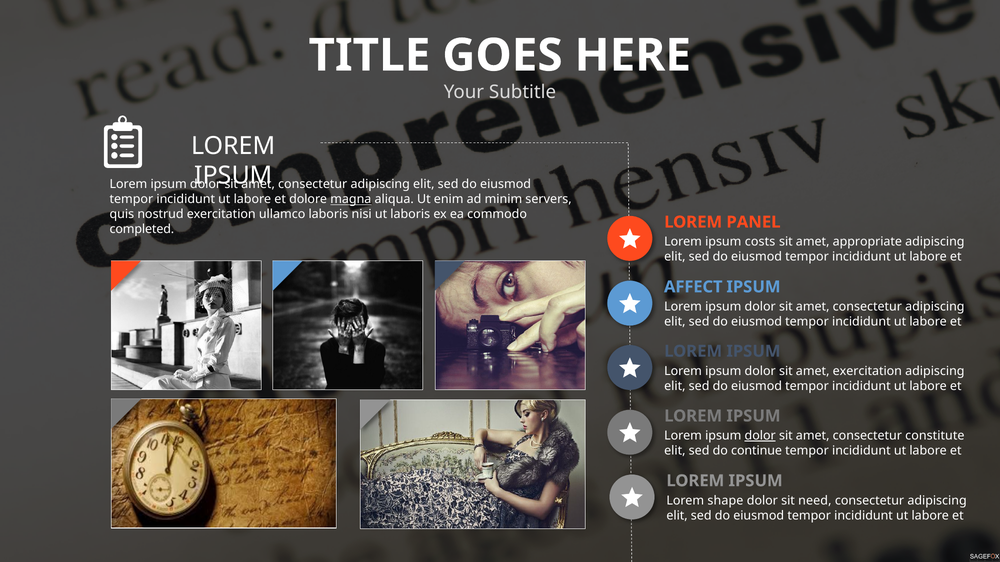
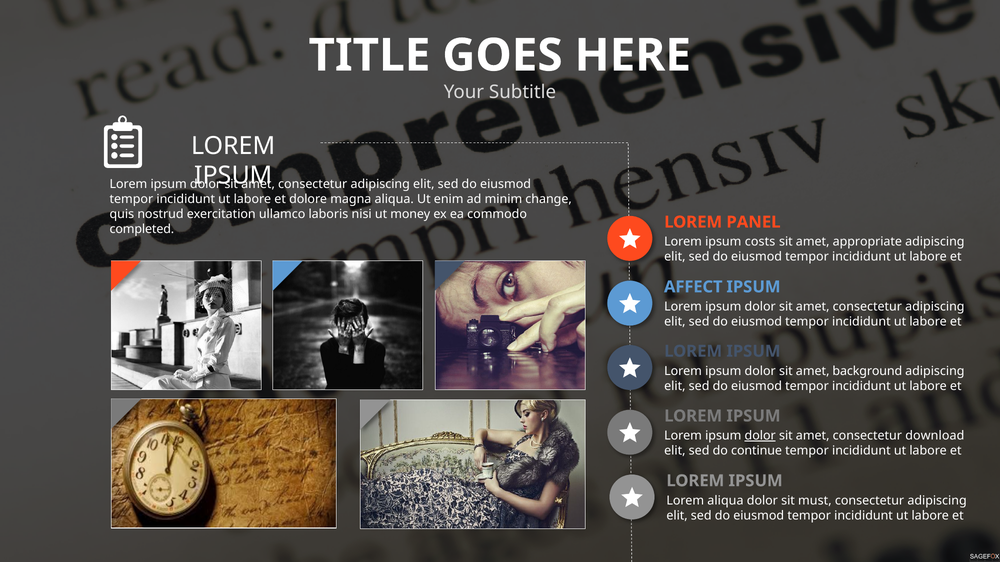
magna underline: present -> none
servers: servers -> change
ut laboris: laboris -> money
amet exercitation: exercitation -> background
constitute: constitute -> download
Lorem shape: shape -> aliqua
need: need -> must
